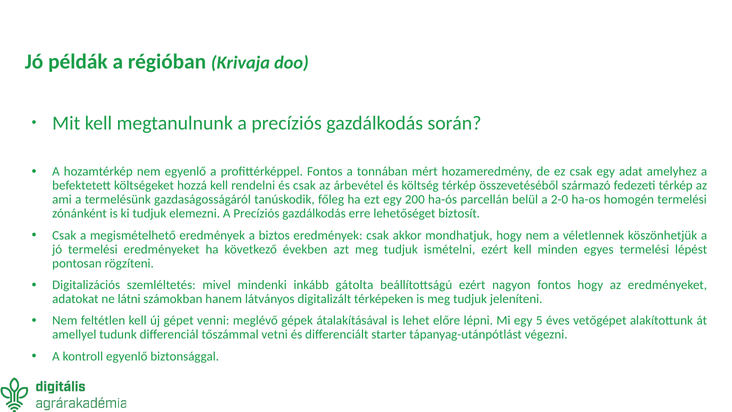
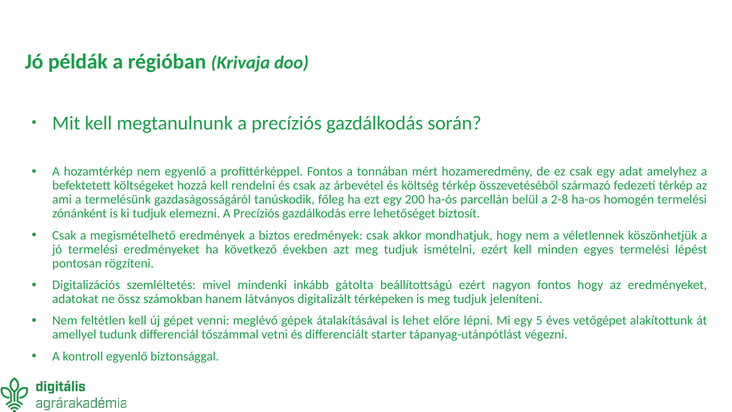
2-0: 2-0 -> 2-8
látni: látni -> össz
